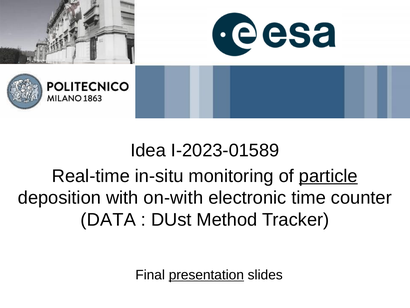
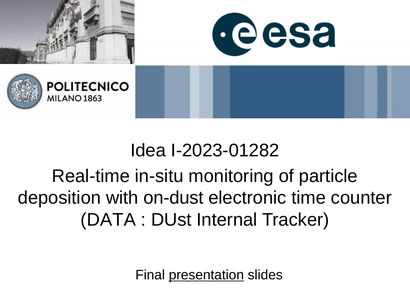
I-2023-01589: I-2023-01589 -> I-2023-01282
particle underline: present -> none
on-with: on-with -> on-dust
Method: Method -> Internal
